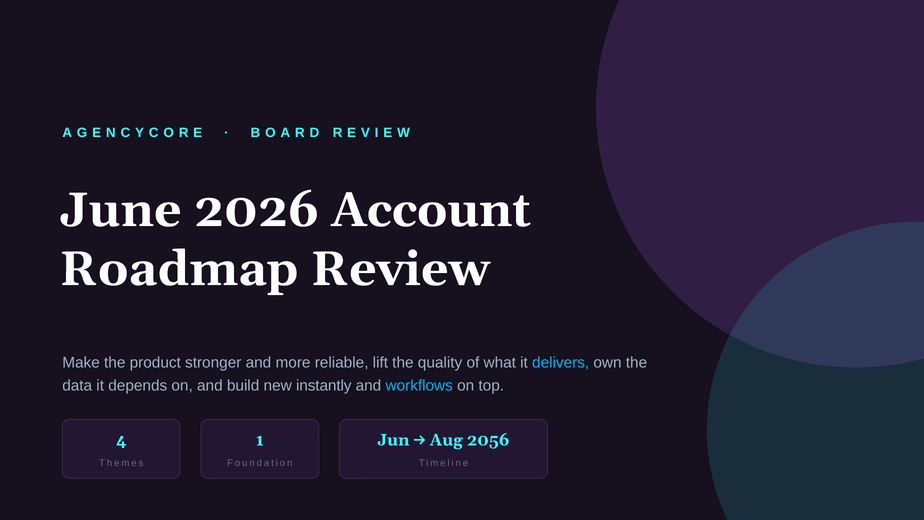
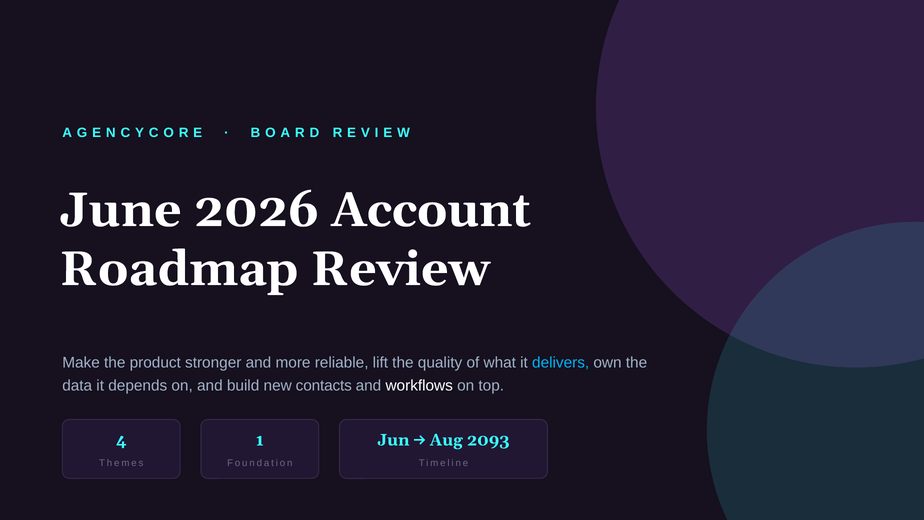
instantly: instantly -> contacts
workflows colour: light blue -> white
2056: 2056 -> 2093
